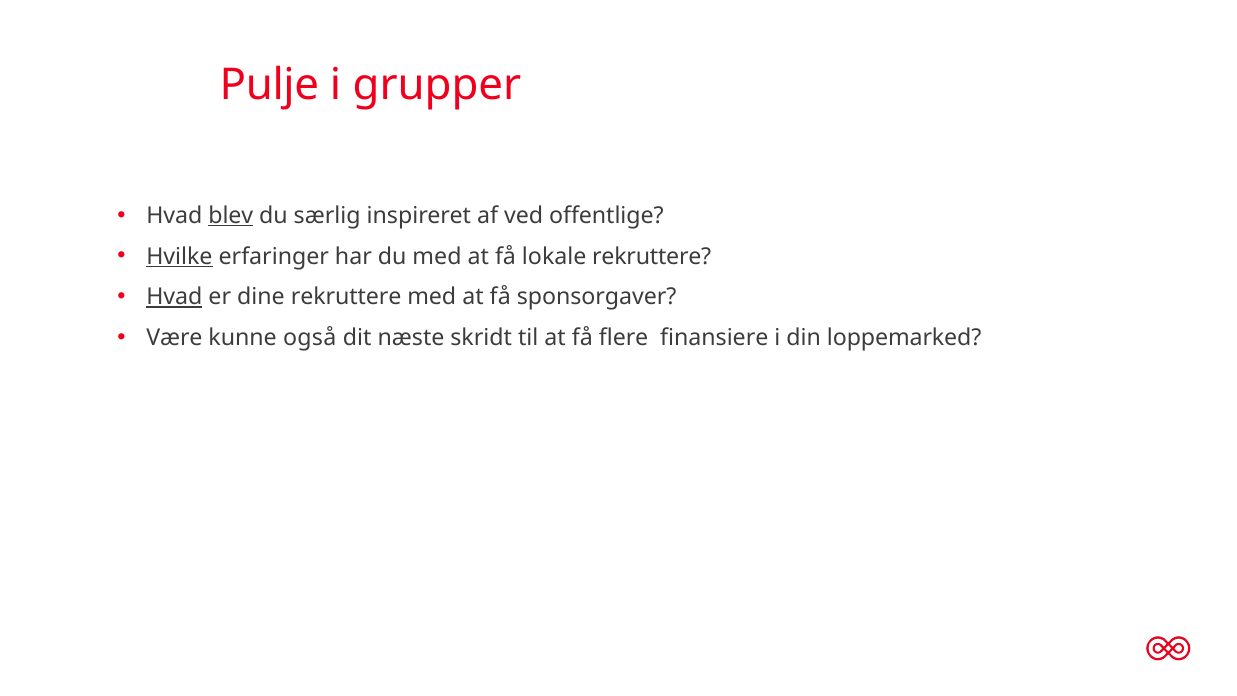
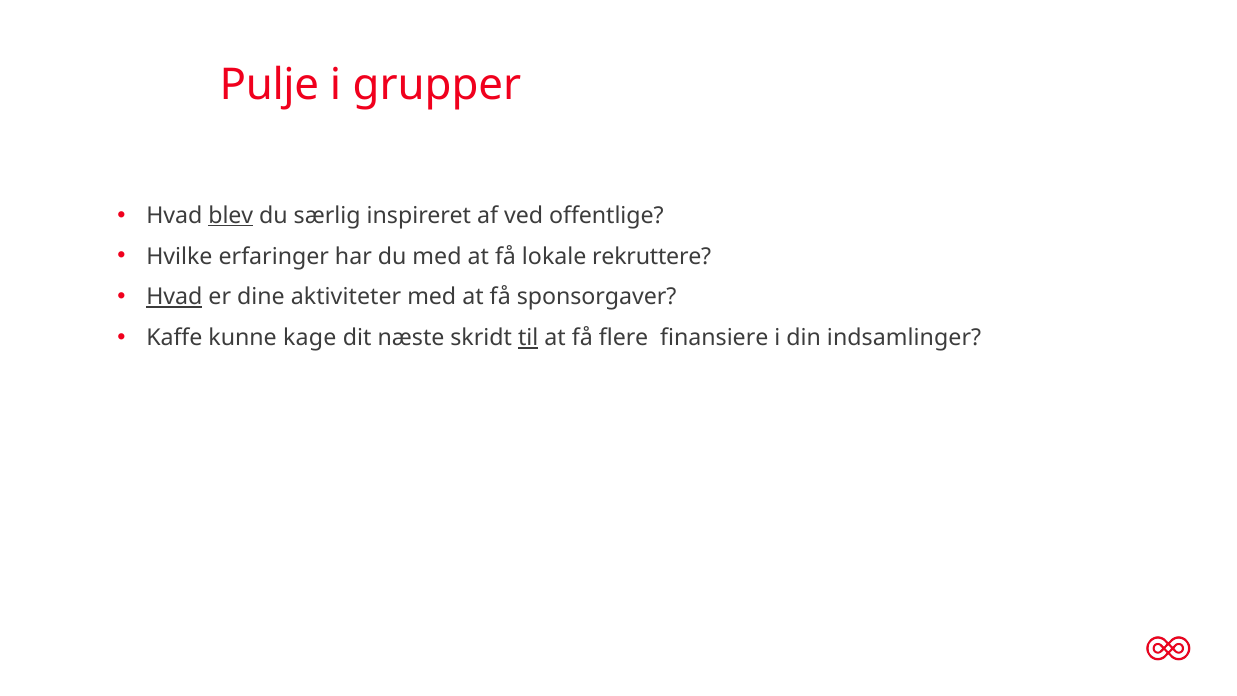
Hvilke underline: present -> none
dine rekruttere: rekruttere -> aktiviteter
Være: Være -> Kaffe
også: også -> kage
til underline: none -> present
loppemarked: loppemarked -> indsamlinger
